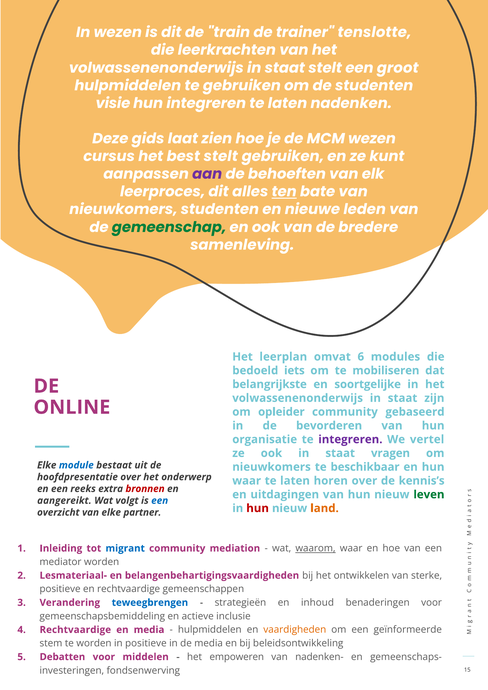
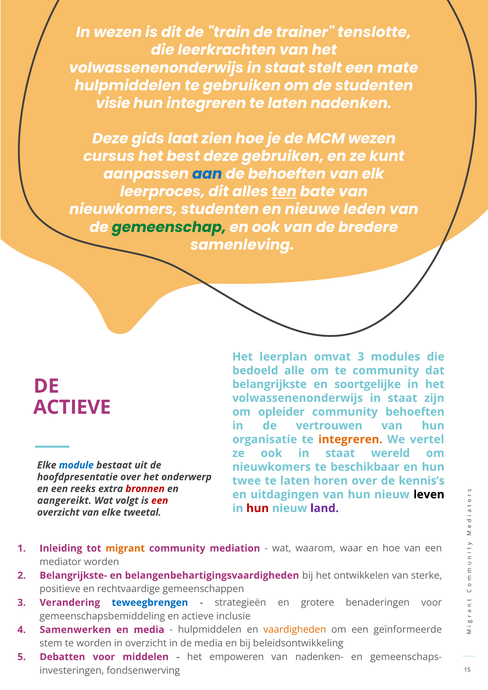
groot: groot -> mate
best stelt: stelt -> deze
aan colour: purple -> blue
omvat 6: 6 -> 3
iets: iets -> alle
te mobiliseren: mobiliseren -> community
ONLINE at (72, 407): ONLINE -> ACTIEVE
community gebaseerd: gebaseerd -> behoeften
bevorderen: bevorderen -> vertrouwen
integreren at (350, 440) colour: purple -> orange
vragen: vragen -> wereld
waar at (247, 481): waar -> twee
leven colour: green -> black
een at (160, 501) colour: blue -> red
land colour: orange -> purple
partner: partner -> tweetal
migrant colour: blue -> orange
waarom underline: present -> none
Lesmateriaal-: Lesmateriaal- -> Belangrijkste-
inhoud: inhoud -> grotere
Rechtvaardige at (75, 630): Rechtvaardige -> Samenwerken
in positieve: positieve -> overzicht
